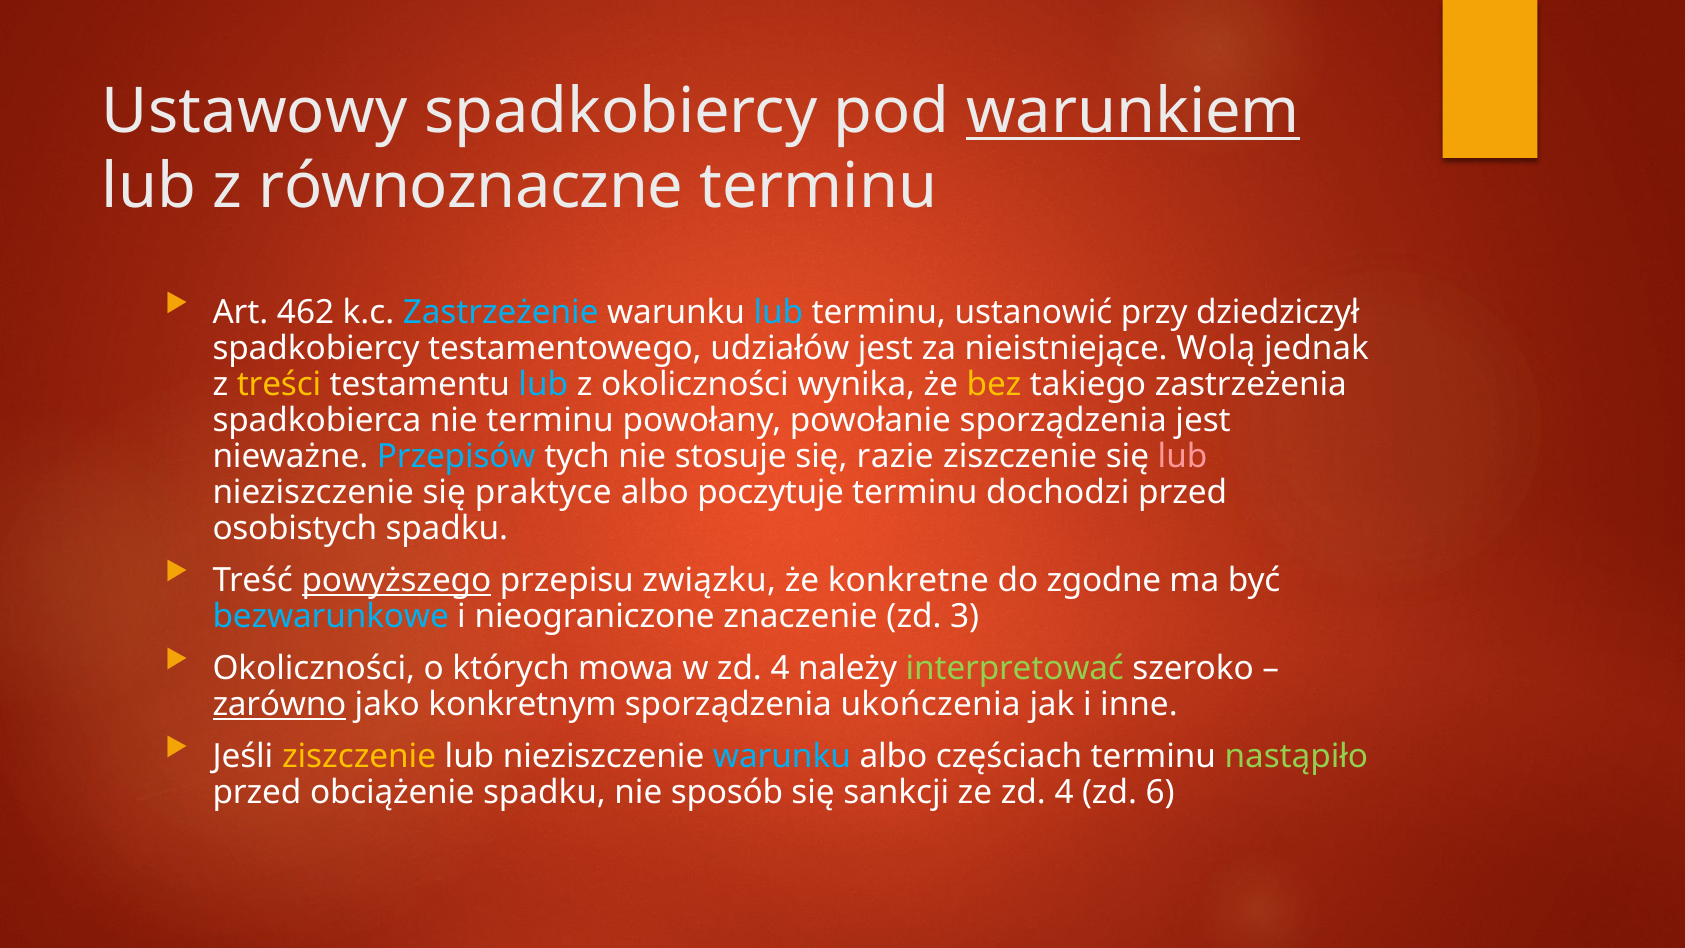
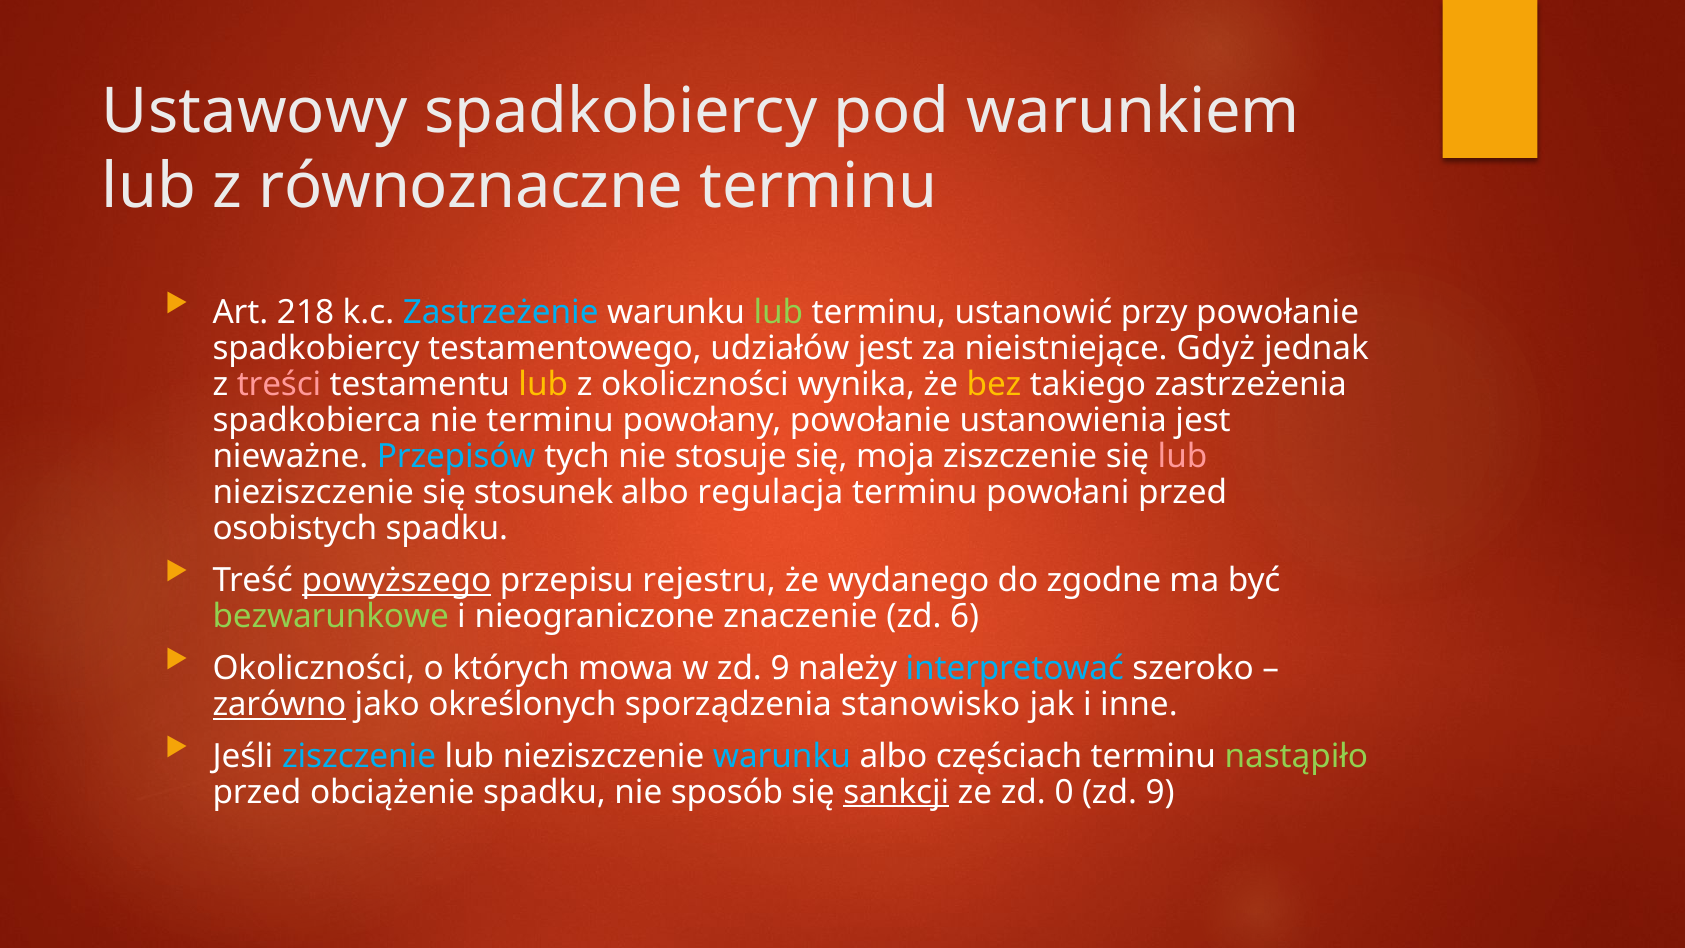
warunkiem underline: present -> none
462: 462 -> 218
lub at (778, 312) colour: light blue -> light green
przy dziedziczył: dziedziczył -> powołanie
Wolą: Wolą -> Gdyż
treści colour: yellow -> pink
lub at (543, 384) colour: light blue -> yellow
powołanie sporządzenia: sporządzenia -> ustanowienia
razie: razie -> moja
praktyce: praktyce -> stosunek
poczytuje: poczytuje -> regulacja
dochodzi: dochodzi -> powołani
związku: związku -> rejestru
konkretne: konkretne -> wydanego
bezwarunkowe colour: light blue -> light green
3: 3 -> 6
w zd 4: 4 -> 9
interpretować colour: light green -> light blue
konkretnym: konkretnym -> określonych
ukończenia: ukończenia -> stanowisko
ziszczenie at (359, 756) colour: yellow -> light blue
sankcji underline: none -> present
ze zd 4: 4 -> 0
6 at (1160, 792): 6 -> 9
